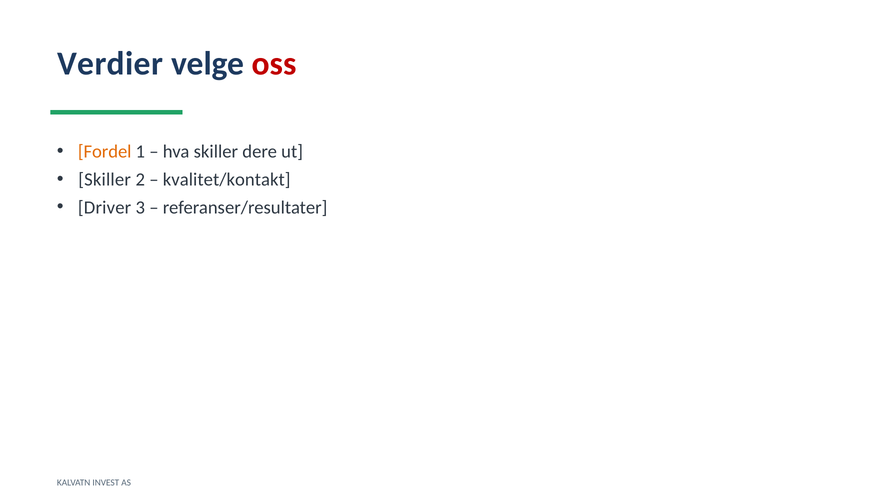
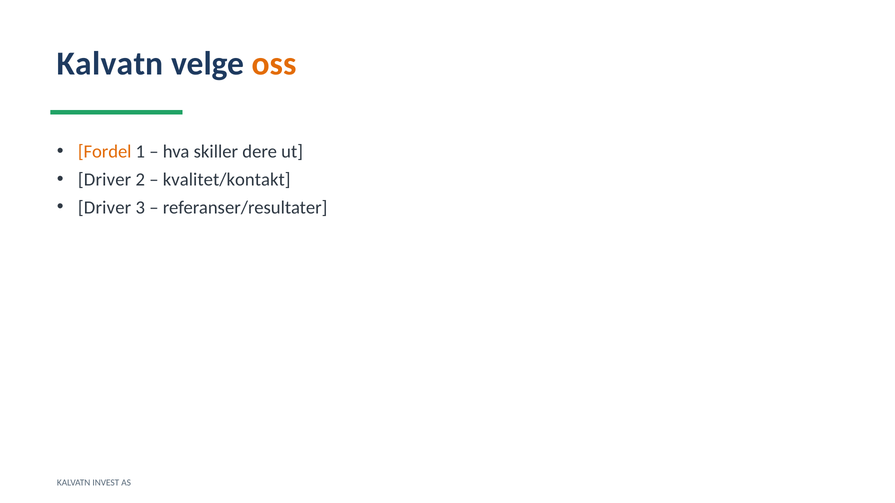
Verdier at (110, 64): Verdier -> Kalvatn
oss colour: red -> orange
Skiller at (105, 180): Skiller -> Driver
